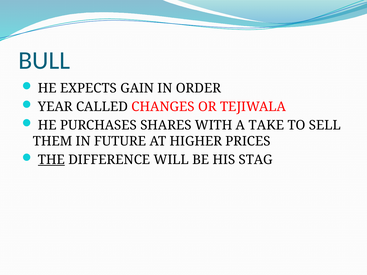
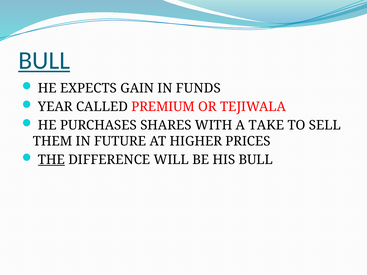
BULL at (44, 61) underline: none -> present
ORDER: ORDER -> FUNDS
CHANGES: CHANGES -> PREMIUM
HIS STAG: STAG -> BULL
